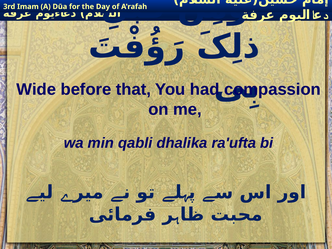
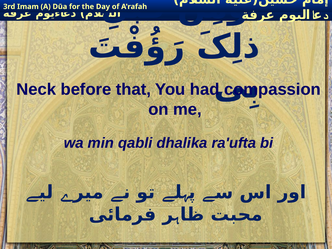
Wide: Wide -> Neck
